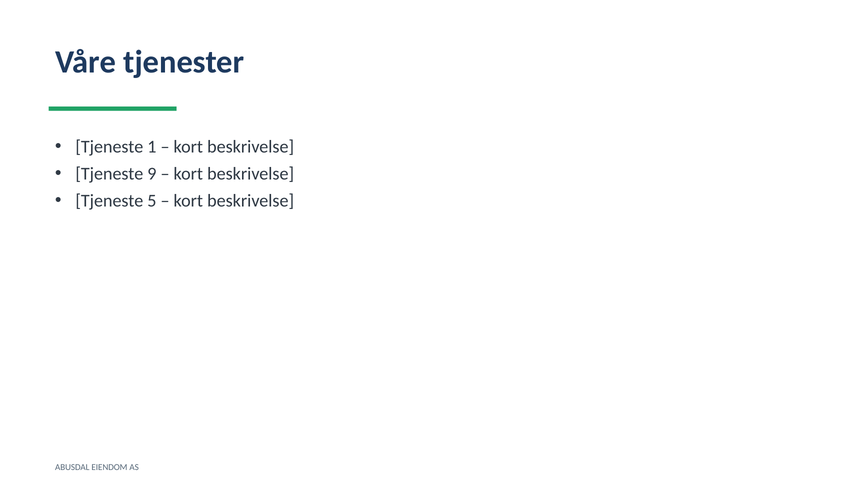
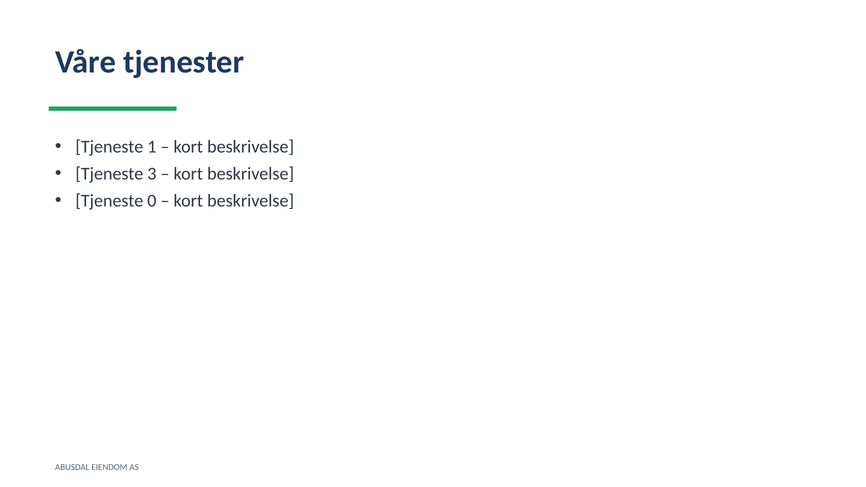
9: 9 -> 3
5: 5 -> 0
